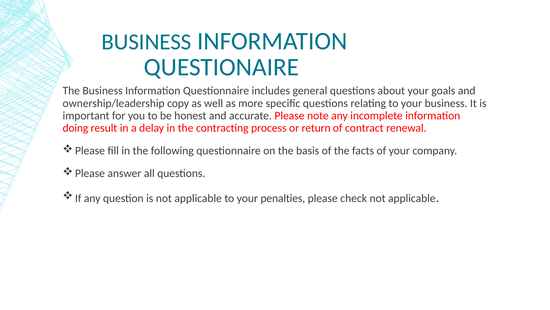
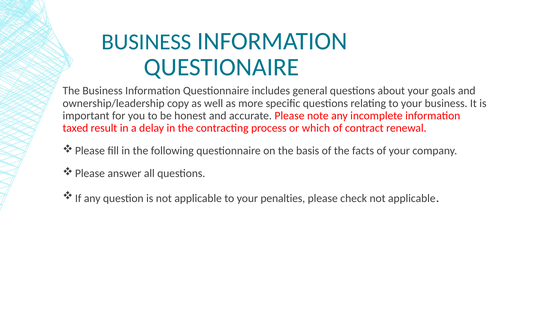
doing: doing -> taxed
return: return -> which
